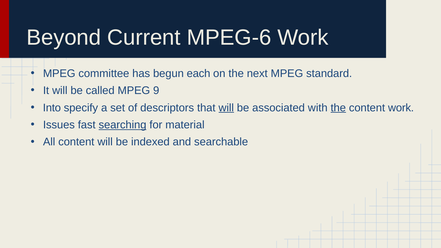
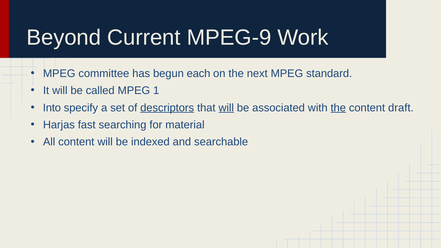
MPEG-6: MPEG-6 -> MPEG-9
9: 9 -> 1
descriptors underline: none -> present
content work: work -> draft
Issues: Issues -> Harjas
searching underline: present -> none
